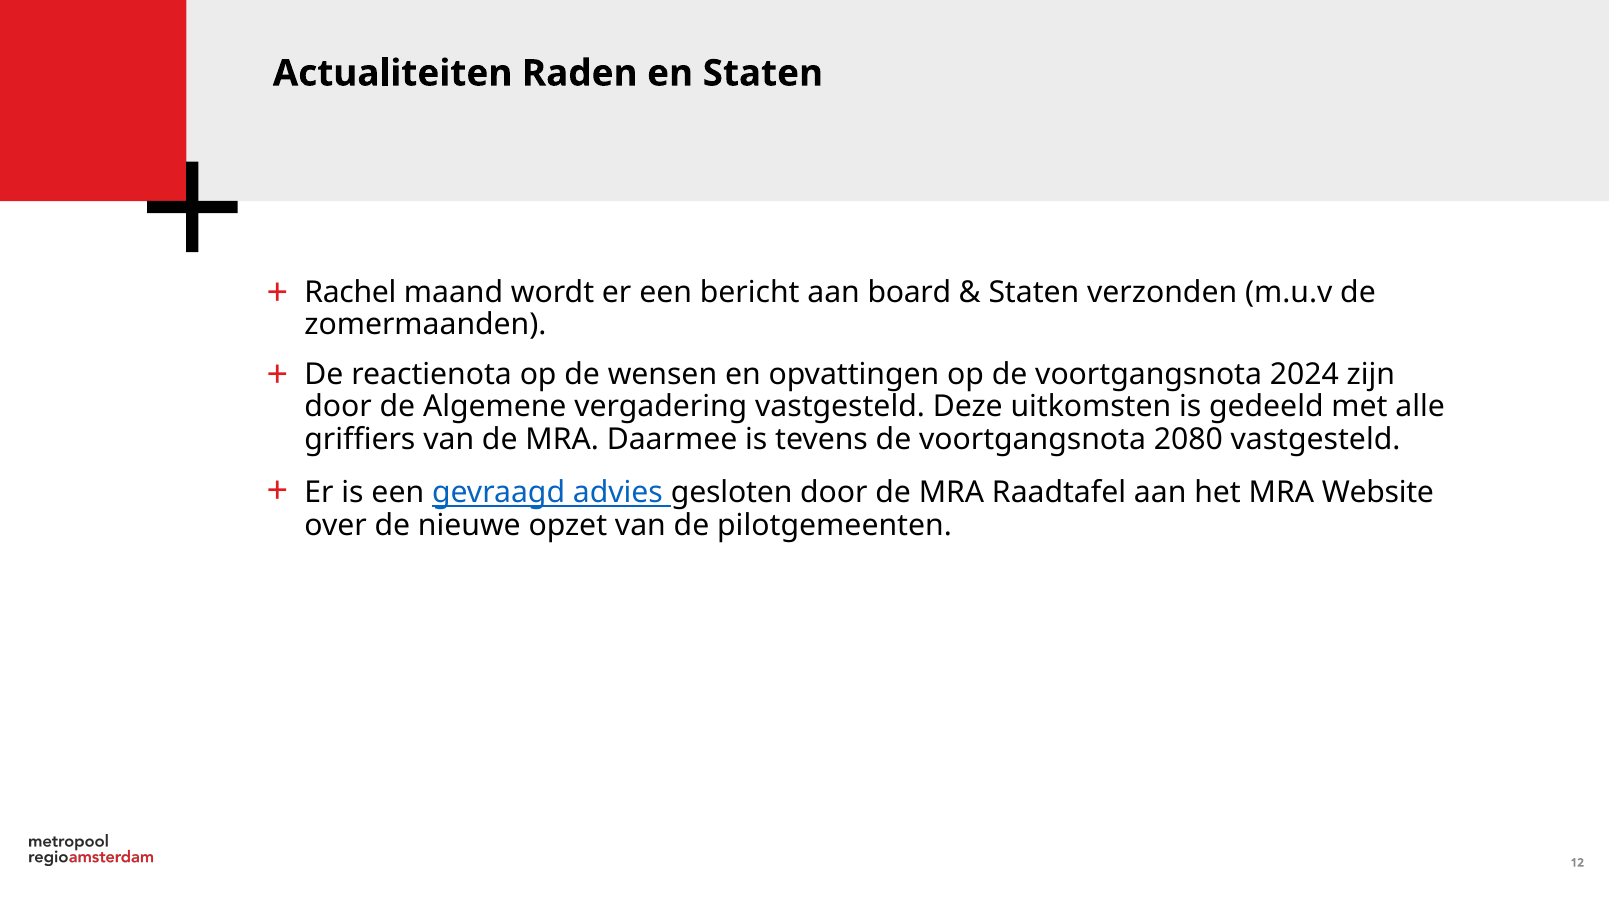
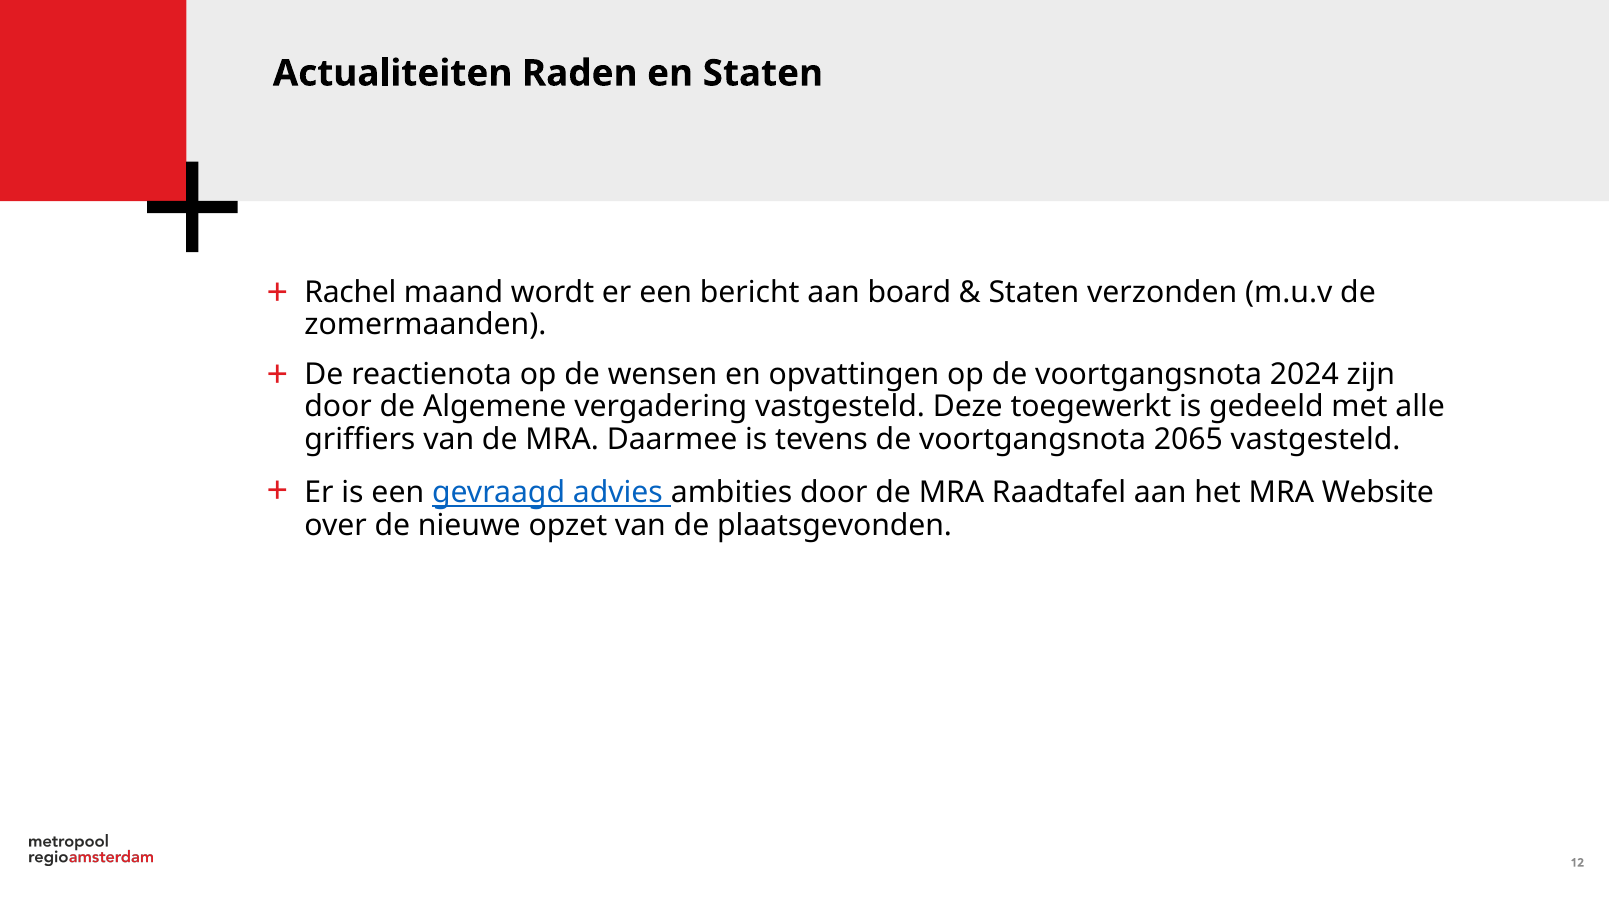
uitkomsten: uitkomsten -> toegewerkt
2080: 2080 -> 2065
gesloten: gesloten -> ambities
pilotgemeenten: pilotgemeenten -> plaatsgevonden
